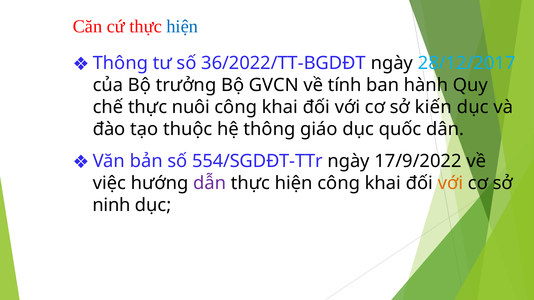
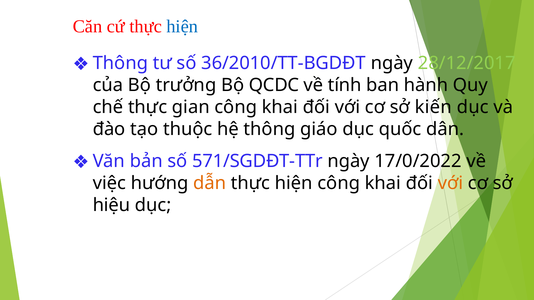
36/2022/TT-BGDĐT: 36/2022/TT-BGDĐT -> 36/2010/TT-BGDĐT
28/12/2017 colour: light blue -> light green
GVCN: GVCN -> QCDC
nuôi: nuôi -> gian
554/SGDĐT-TTr: 554/SGDĐT-TTr -> 571/SGDĐT-TTr
17/9/2022: 17/9/2022 -> 17/0/2022
dẫn colour: purple -> orange
ninh: ninh -> hiệu
